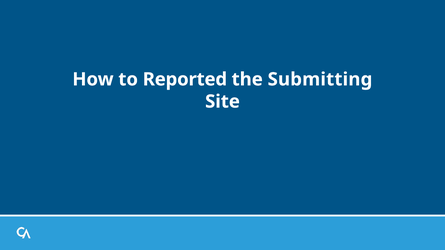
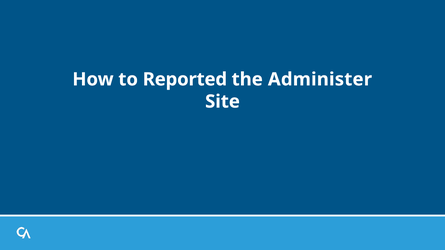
Submitting: Submitting -> Administer
